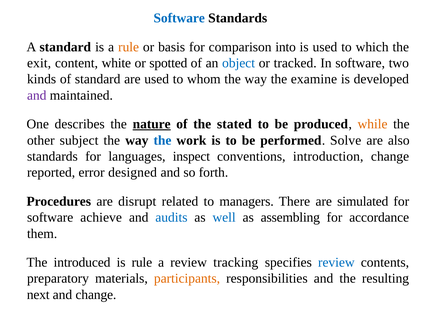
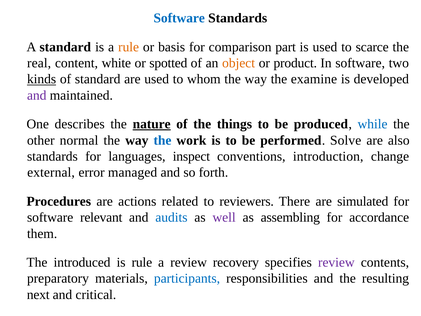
into: into -> part
which: which -> scarce
exit: exit -> real
object colour: blue -> orange
tracked: tracked -> product
kinds underline: none -> present
stated: stated -> things
while colour: orange -> blue
subject: subject -> normal
reported: reported -> external
designed: designed -> managed
disrupt: disrupt -> actions
managers: managers -> reviewers
achieve: achieve -> relevant
well colour: blue -> purple
tracking: tracking -> recovery
review at (336, 262) colour: blue -> purple
participants colour: orange -> blue
and change: change -> critical
